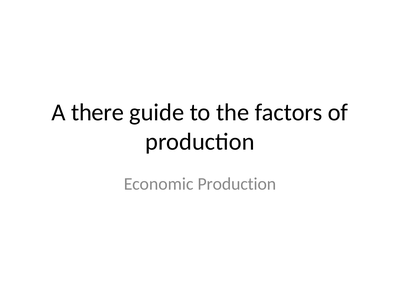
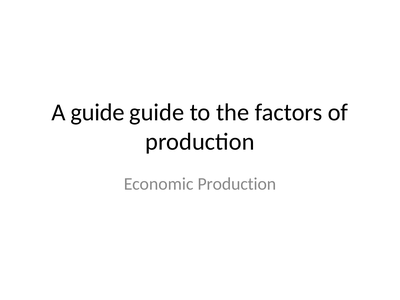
A there: there -> guide
